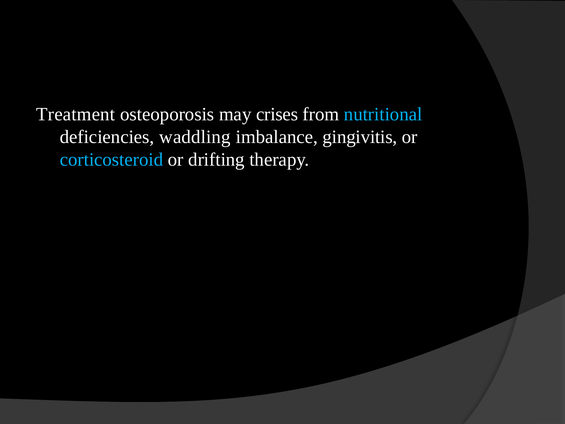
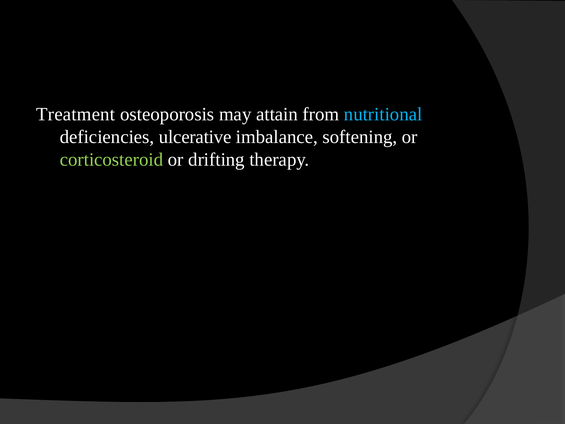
crises: crises -> attain
waddling: waddling -> ulcerative
gingivitis: gingivitis -> softening
corticosteroid colour: light blue -> light green
